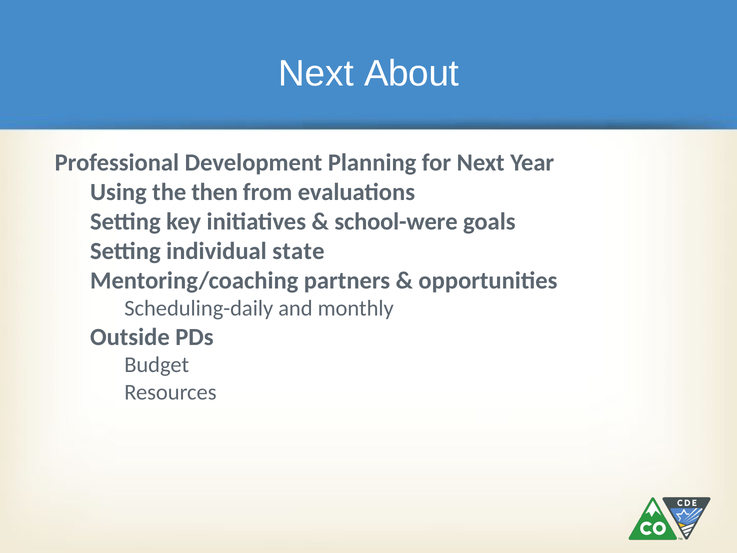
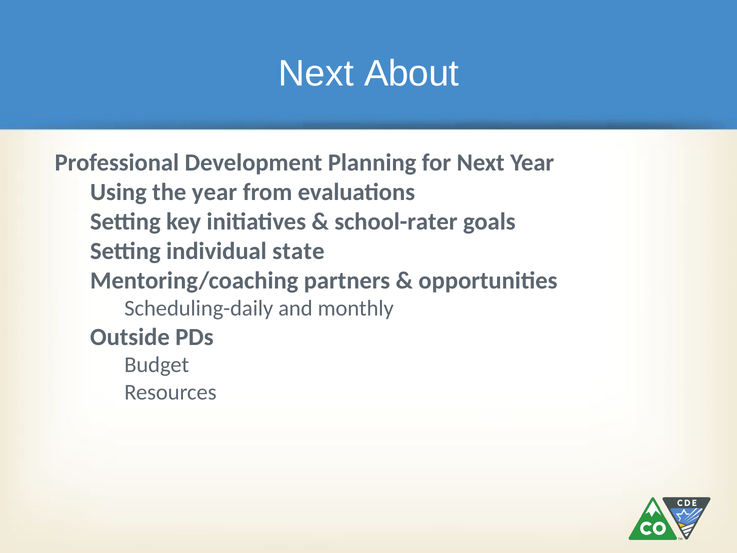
the then: then -> year
school-were: school-were -> school-rater
